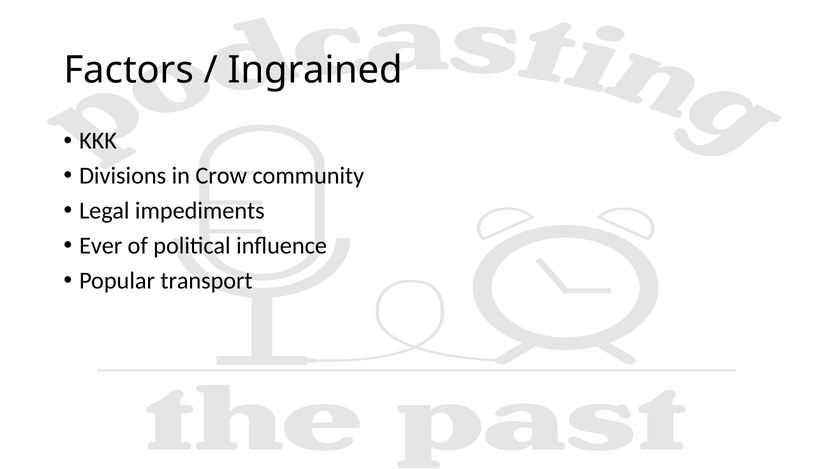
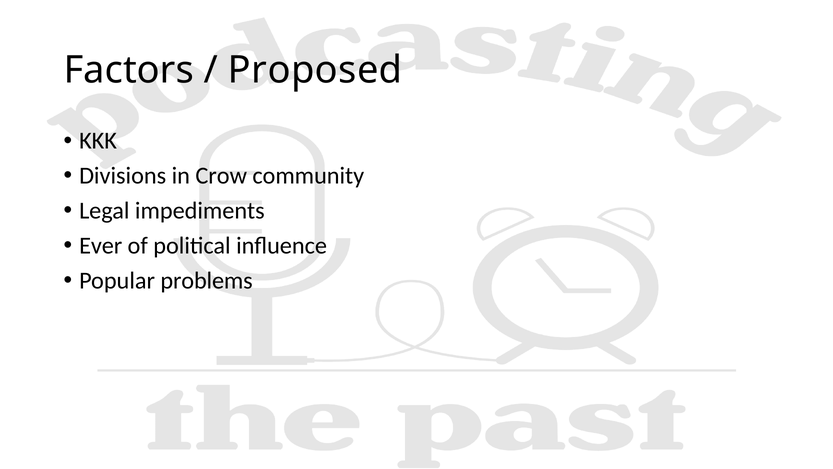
Ingrained: Ingrained -> Proposed
transport: transport -> problems
